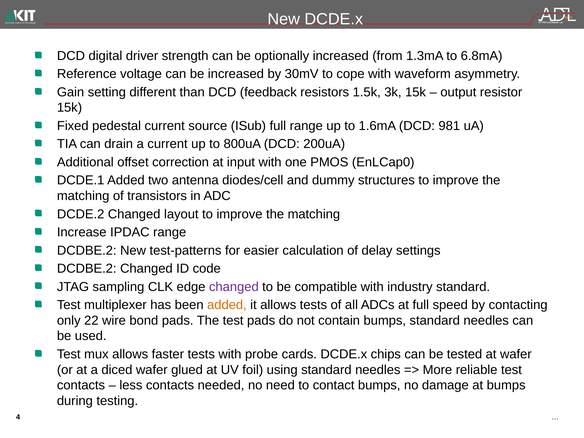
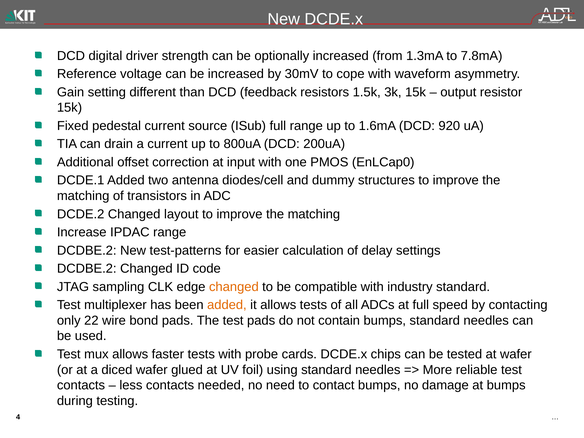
6.8mA: 6.8mA -> 7.8mA
981: 981 -> 920
changed at (234, 287) colour: purple -> orange
